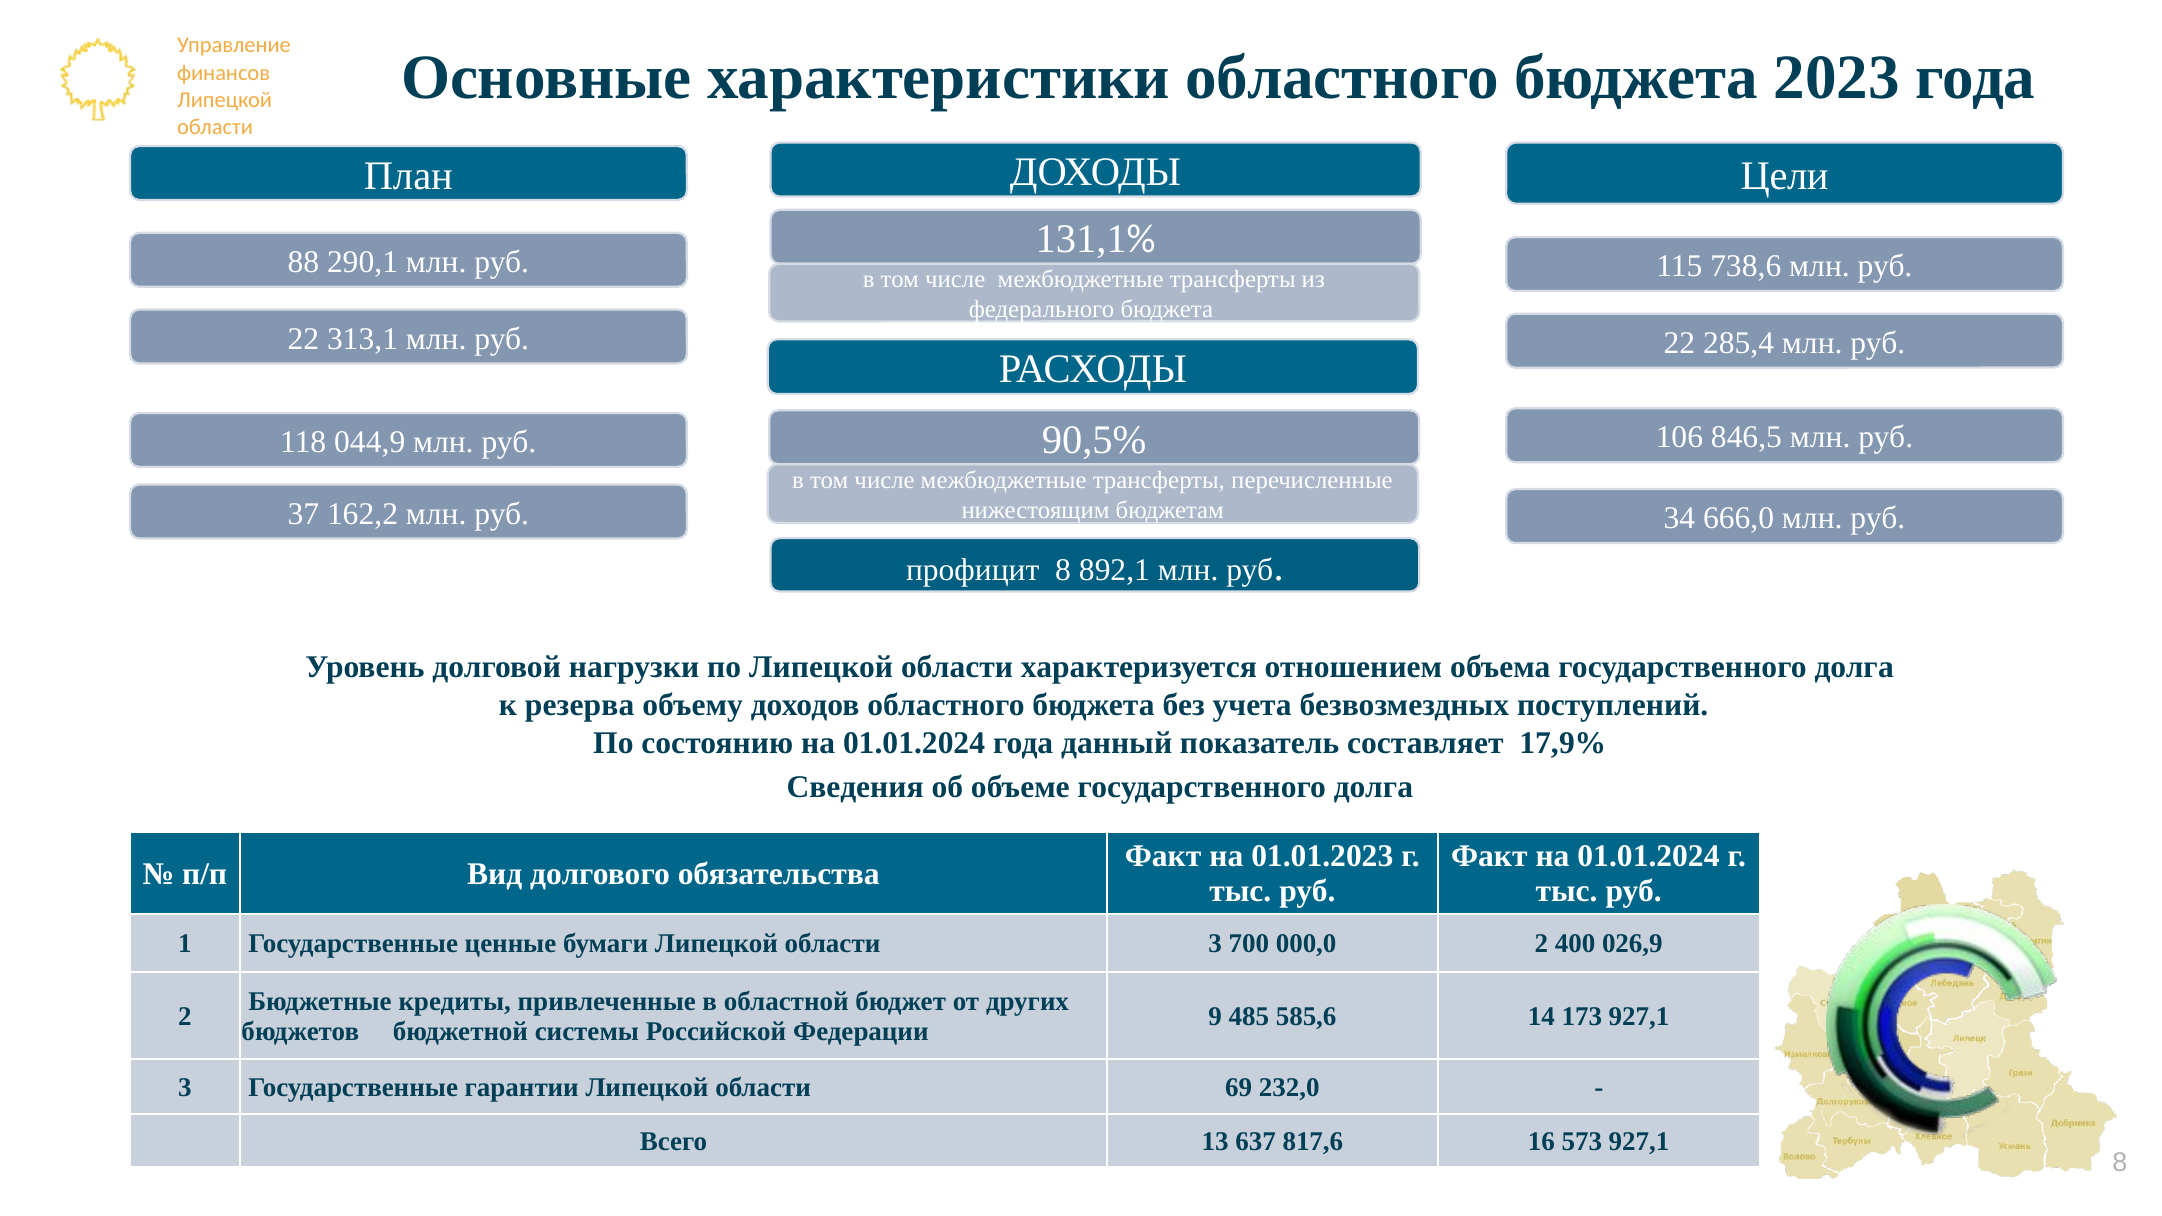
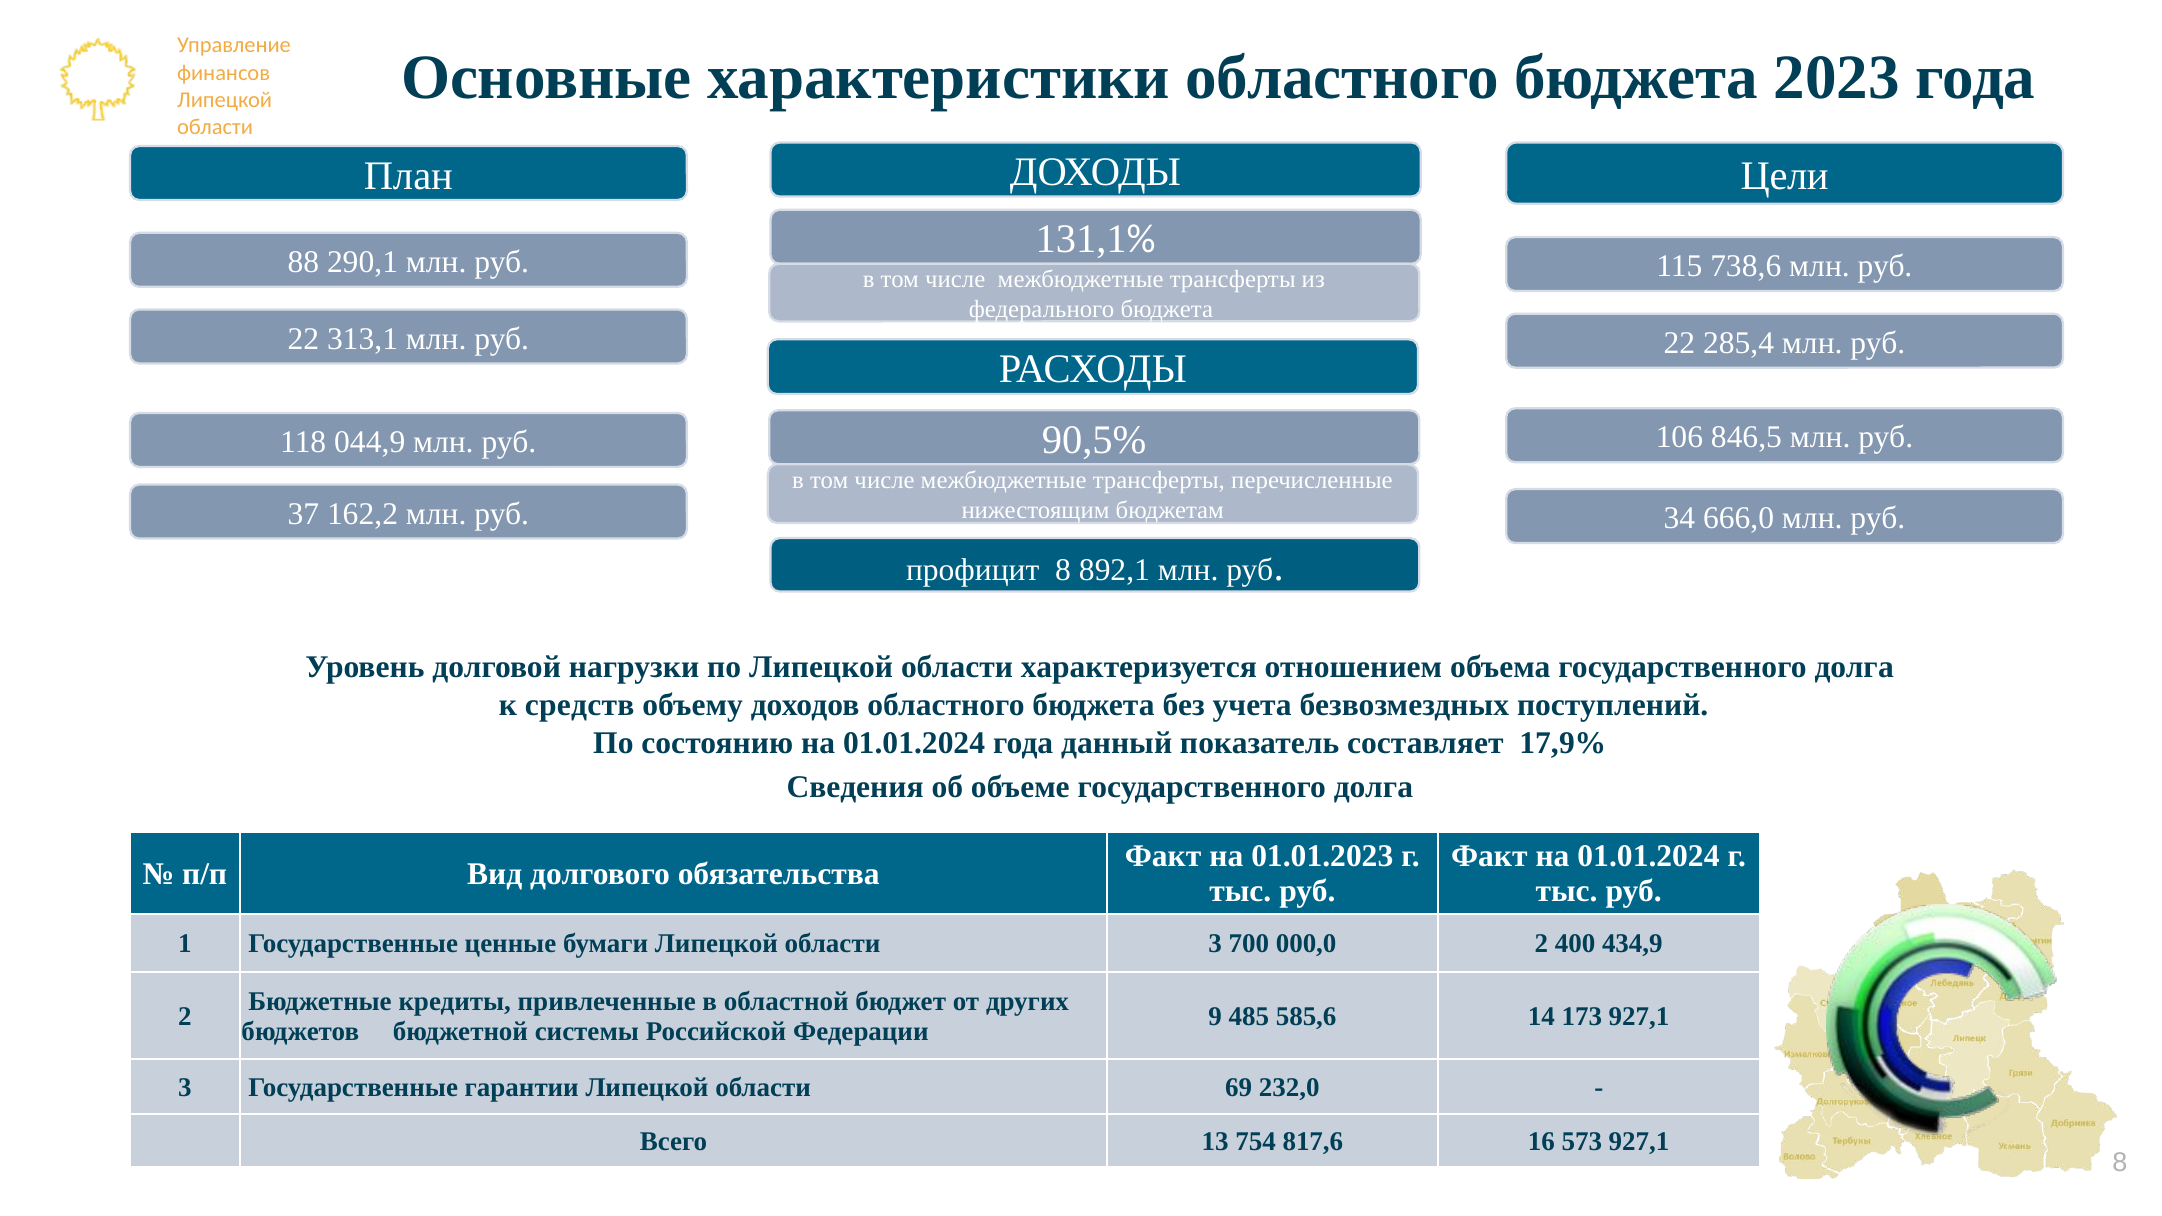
резерва: резерва -> средств
026,9: 026,9 -> 434,9
637: 637 -> 754
